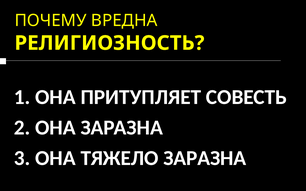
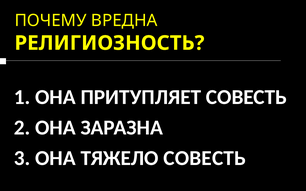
ТЯЖЕЛО ЗАРАЗНА: ЗАРАЗНА -> СОВЕСТЬ
